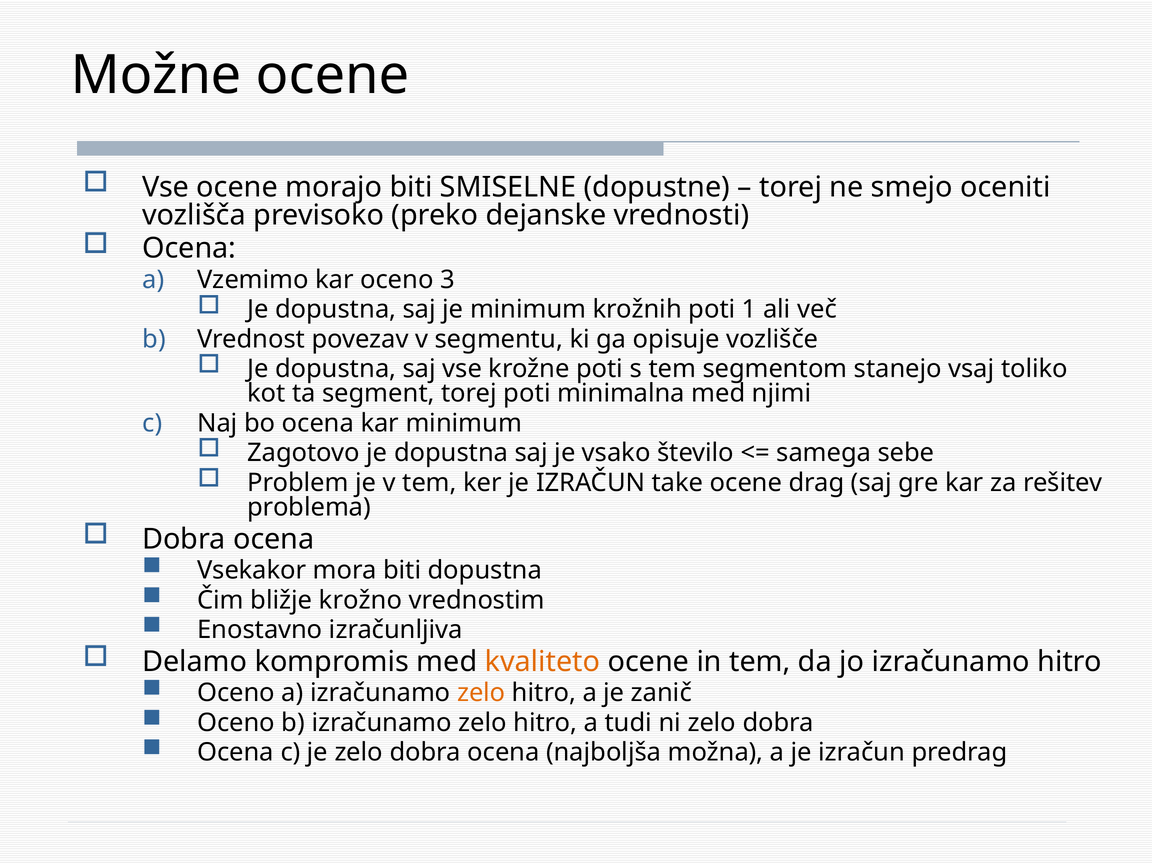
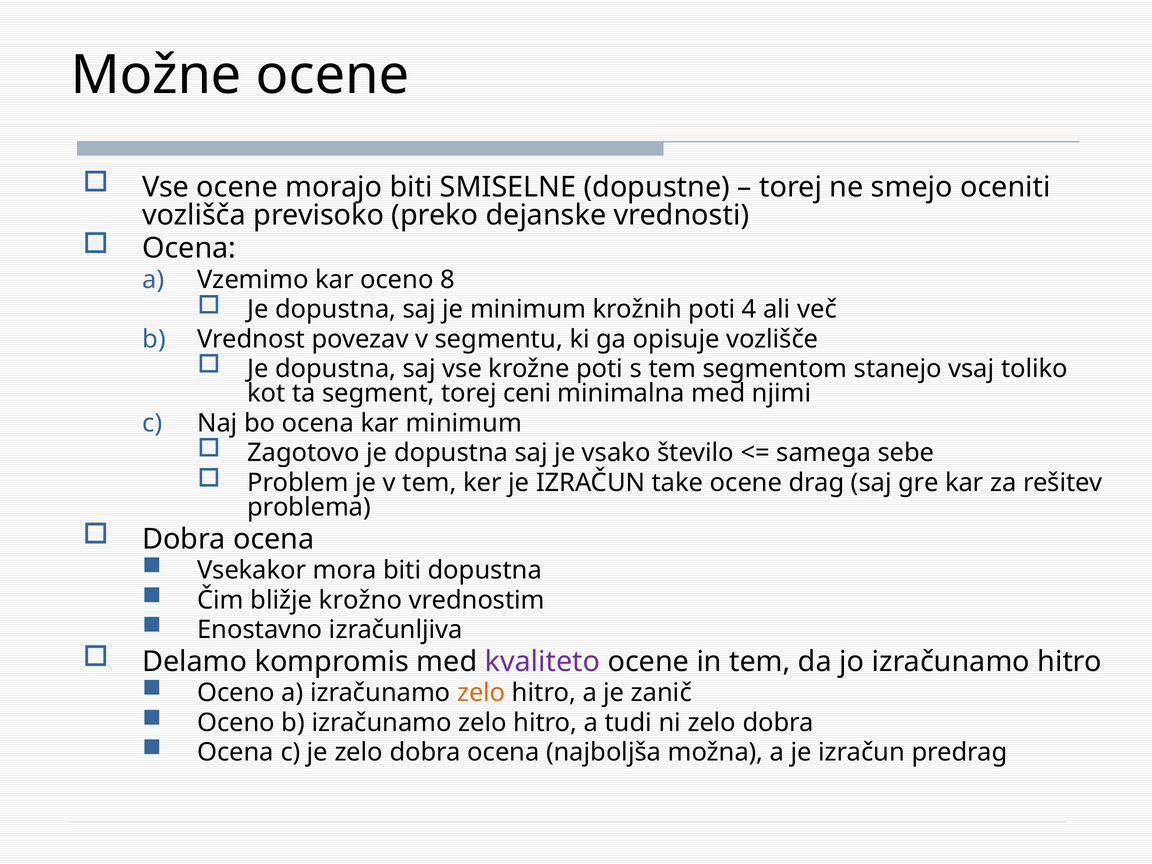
3: 3 -> 8
1: 1 -> 4
torej poti: poti -> ceni
kvaliteto colour: orange -> purple
